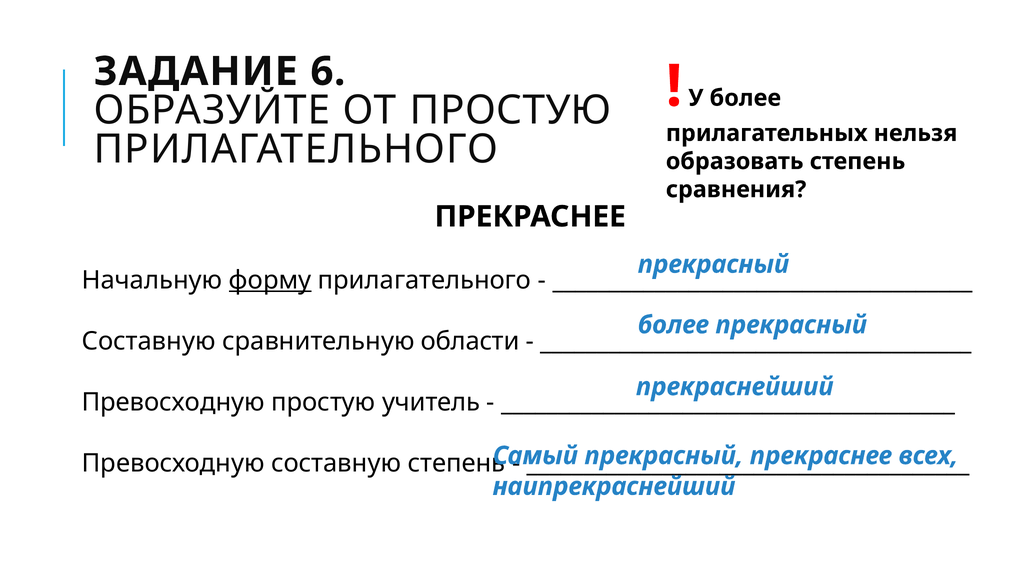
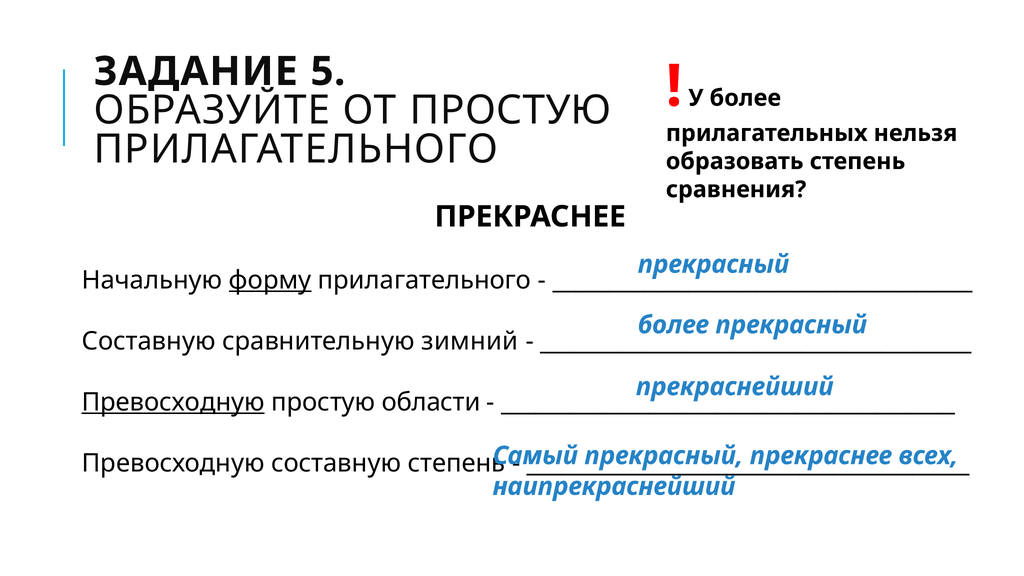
6: 6 -> 5
области: области -> зимний
Превосходную at (173, 402) underline: none -> present
учитель: учитель -> области
